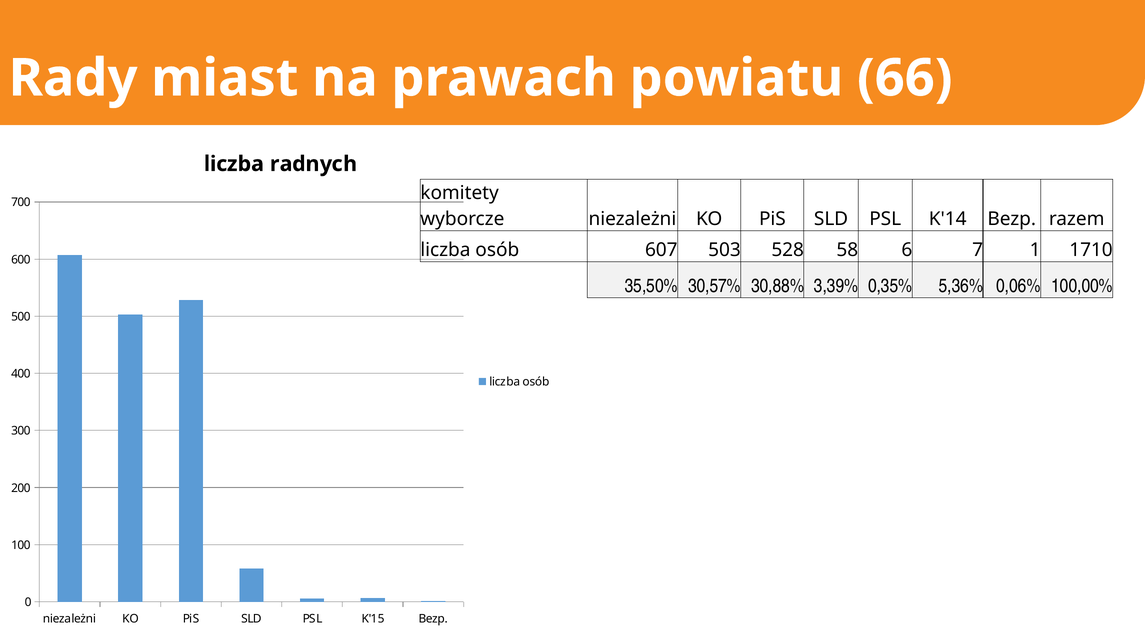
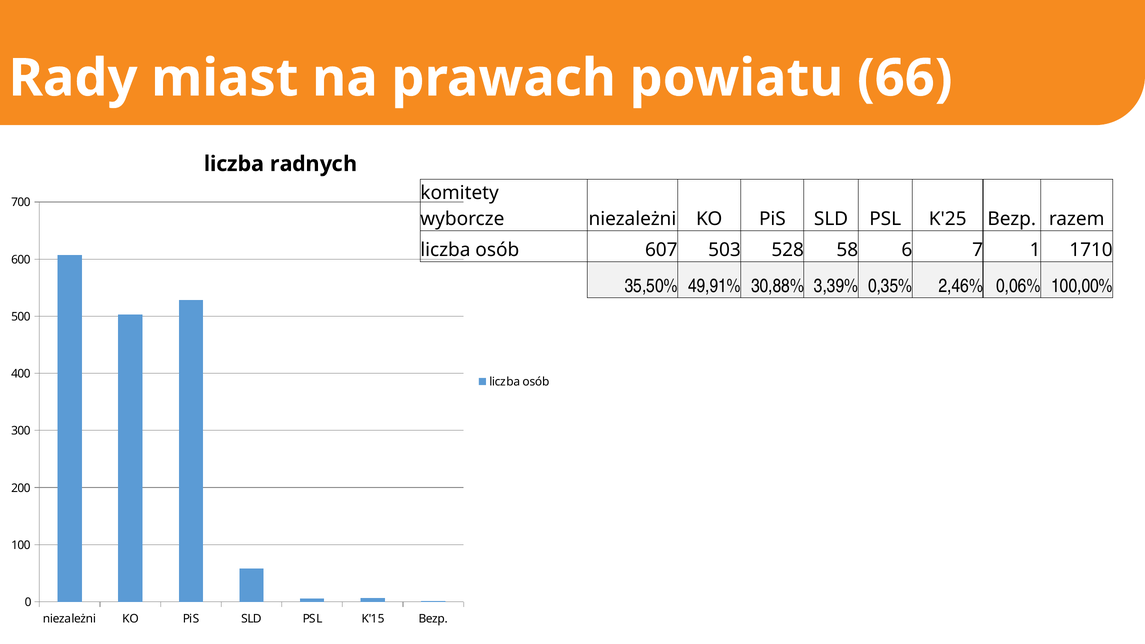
K'14: K'14 -> K'25
30,57%: 30,57% -> 49,91%
5,36%: 5,36% -> 2,46%
